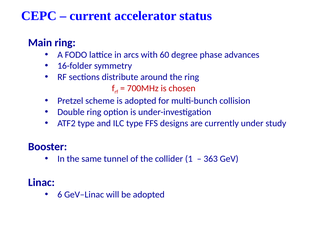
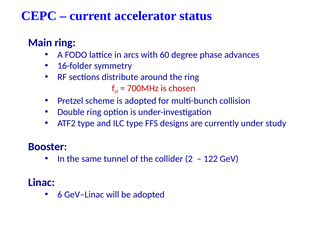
1: 1 -> 2
363: 363 -> 122
